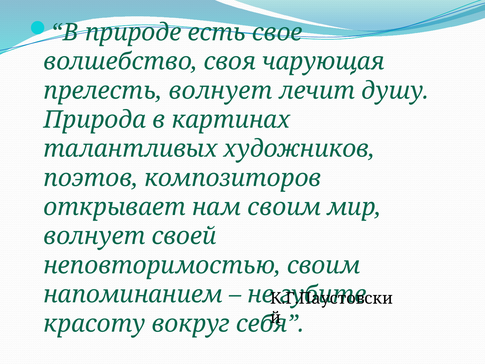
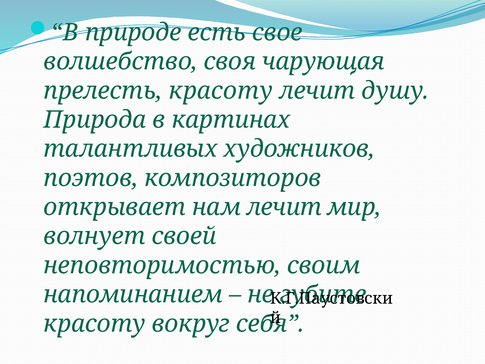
прелесть волнует: волнует -> красоту
нам своим: своим -> лечит
